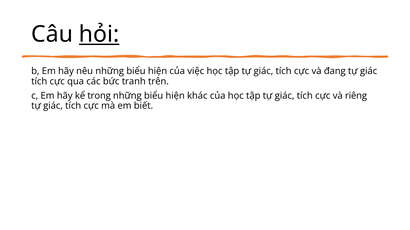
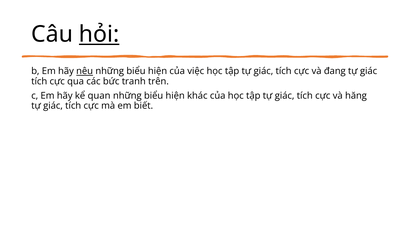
nêu underline: none -> present
trong: trong -> quan
riêng: riêng -> hăng
